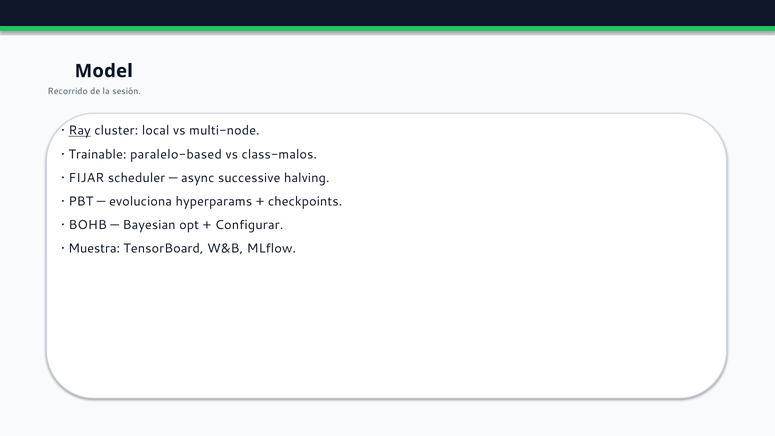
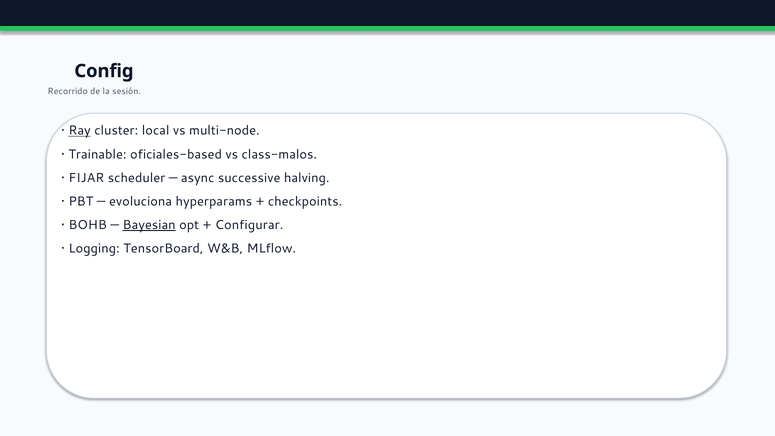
Model: Model -> Config
paralelo-based: paralelo-based -> oficiales-based
Bayesian underline: none -> present
Muestra: Muestra -> Logging
